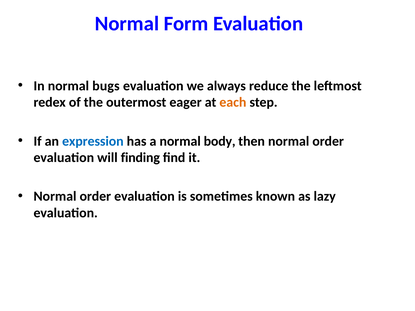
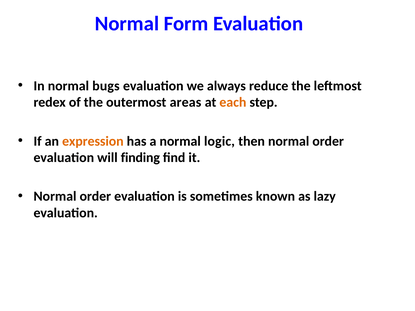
eager: eager -> areas
expression colour: blue -> orange
body: body -> logic
